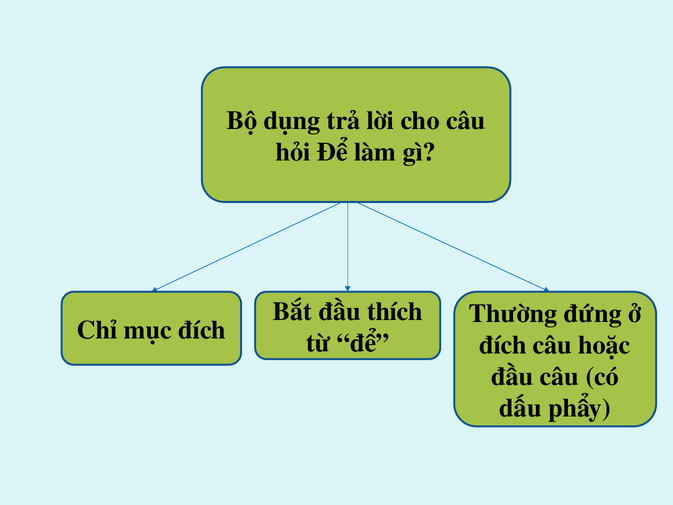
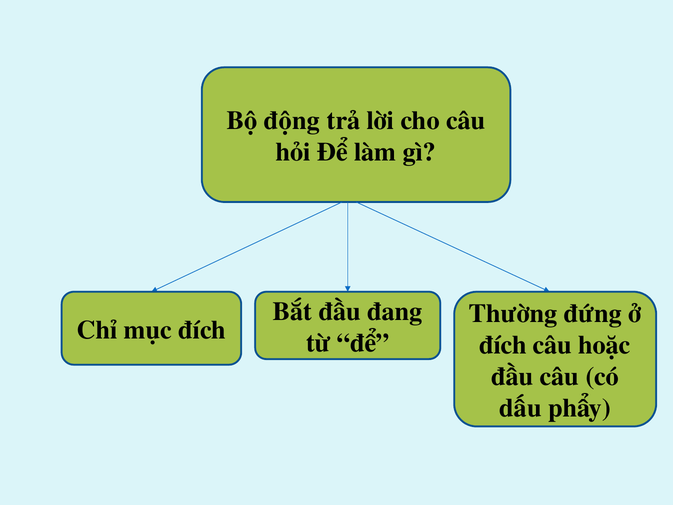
dụng: dụng -> động
thích: thích -> đang
